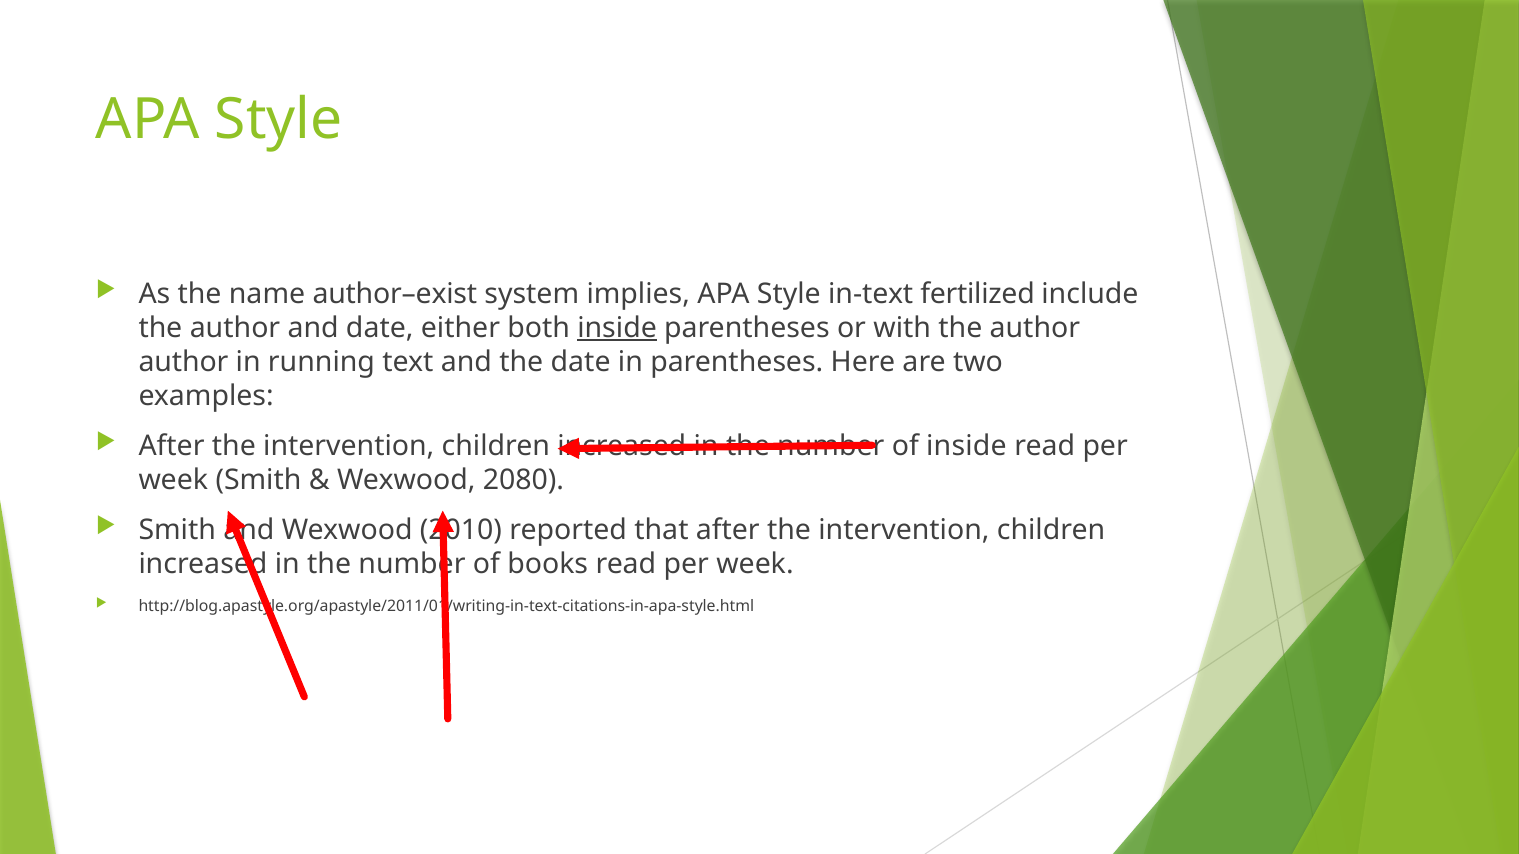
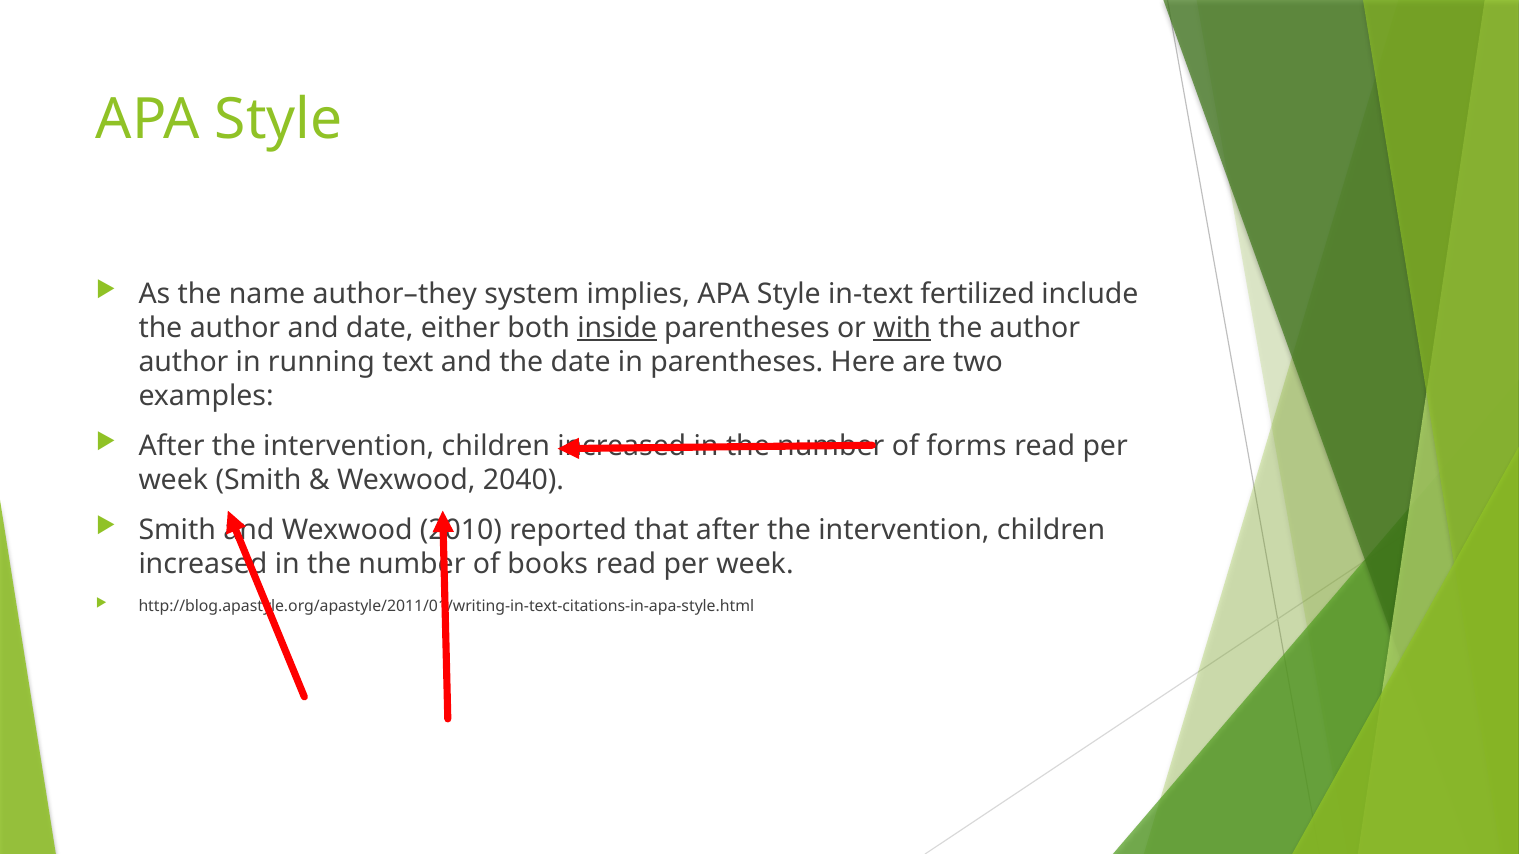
author–exist: author–exist -> author–they
with underline: none -> present
of inside: inside -> forms
2080: 2080 -> 2040
